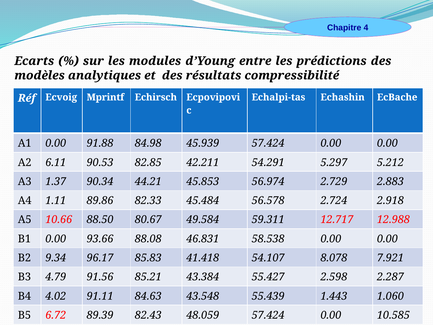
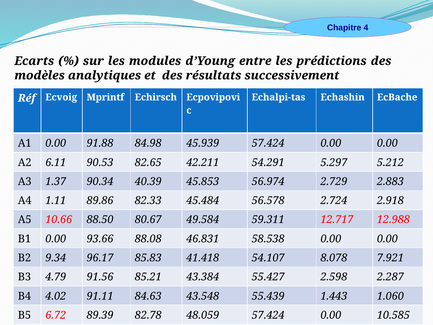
compressibilité: compressibilité -> successivement
82.85: 82.85 -> 82.65
44.21: 44.21 -> 40.39
82.43: 82.43 -> 82.78
